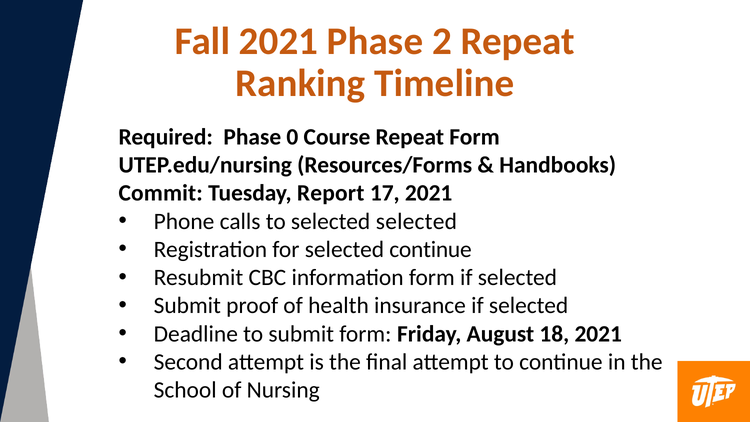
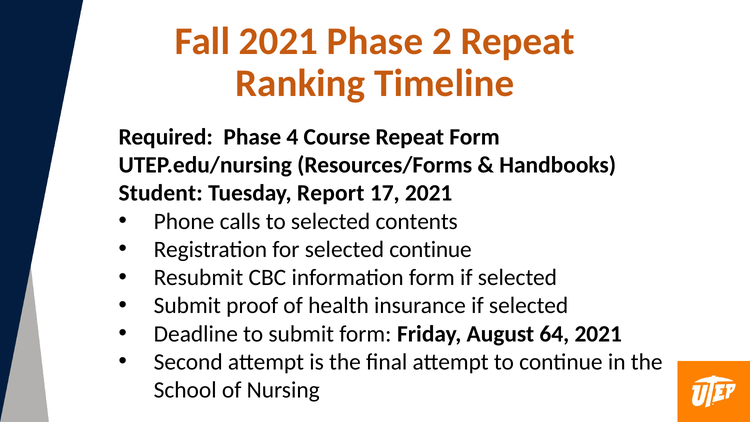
0: 0 -> 4
Commit: Commit -> Student
selected selected: selected -> contents
18: 18 -> 64
